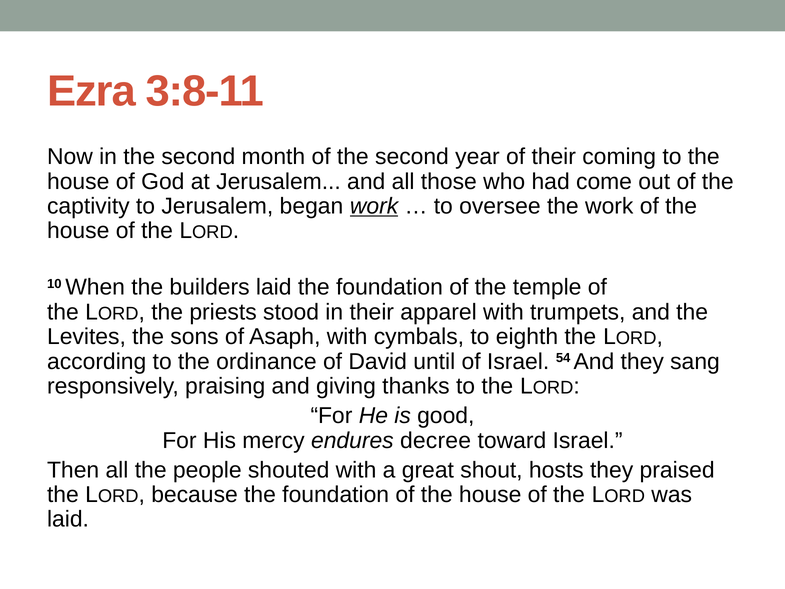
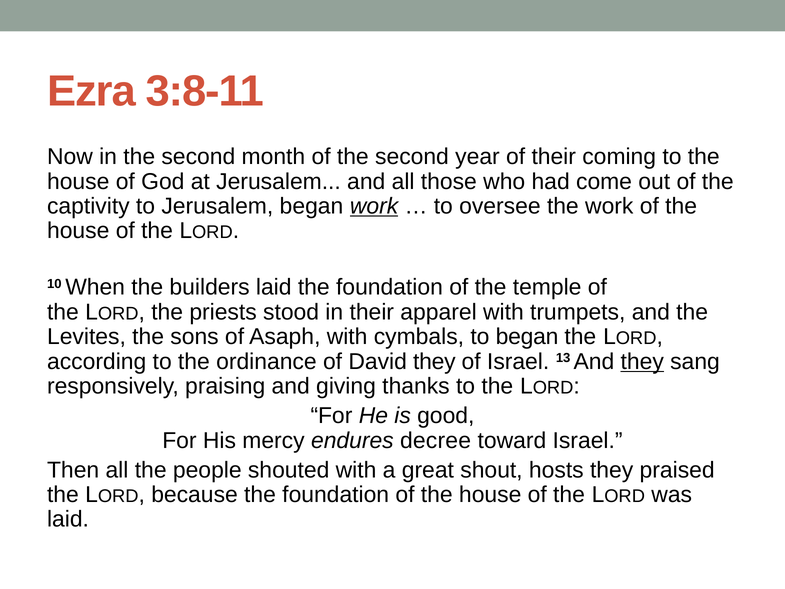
to eighth: eighth -> began
David until: until -> they
54: 54 -> 13
they at (642, 361) underline: none -> present
